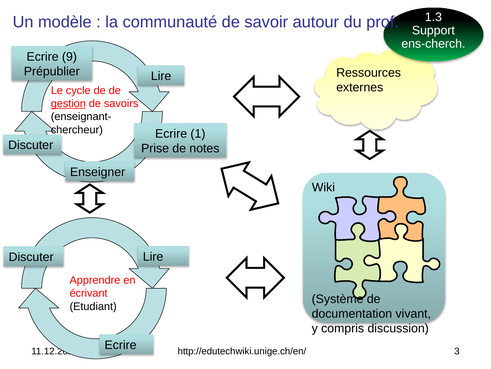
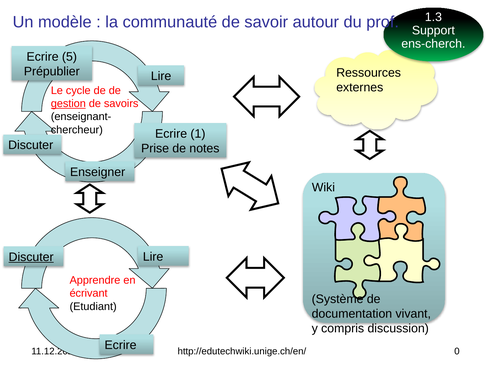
9: 9 -> 5
Discuter at (31, 257) underline: none -> present
3: 3 -> 0
